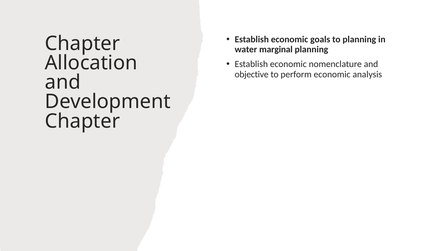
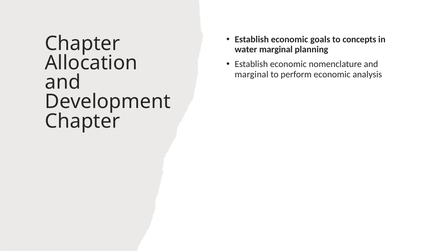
to planning: planning -> concepts
objective at (252, 74): objective -> marginal
